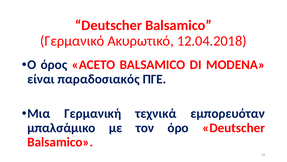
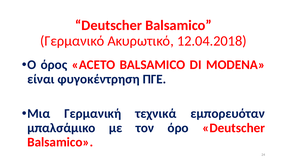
παραδοσιακός: παραδοσιακός -> φυγοκέντρηση
